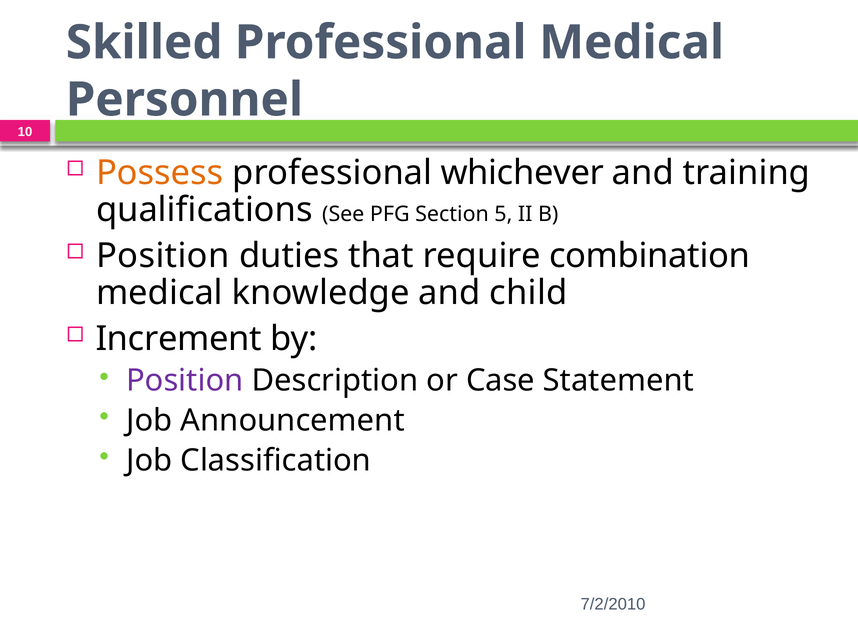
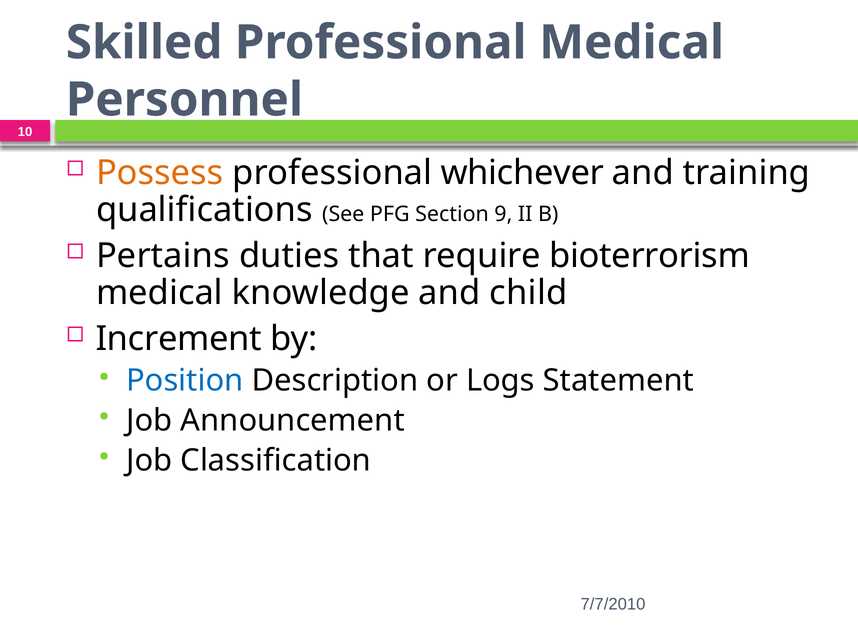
5: 5 -> 9
Position at (163, 256): Position -> Pertains
combination: combination -> bioterrorism
Position at (185, 381) colour: purple -> blue
Case: Case -> Logs
7/2/2010: 7/2/2010 -> 7/7/2010
